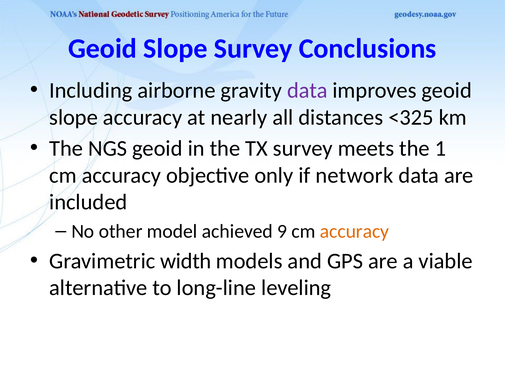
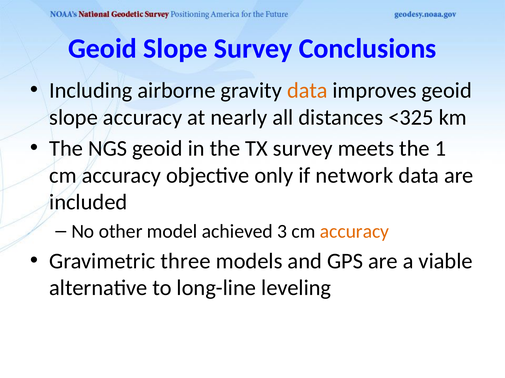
data at (307, 91) colour: purple -> orange
9: 9 -> 3
width: width -> three
